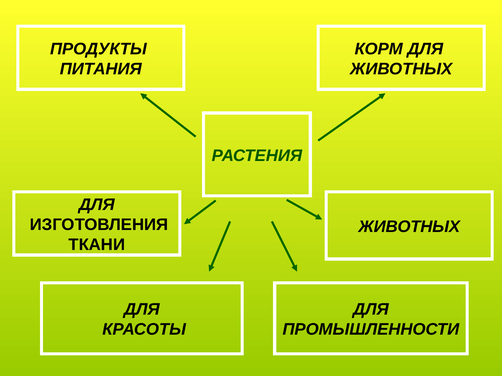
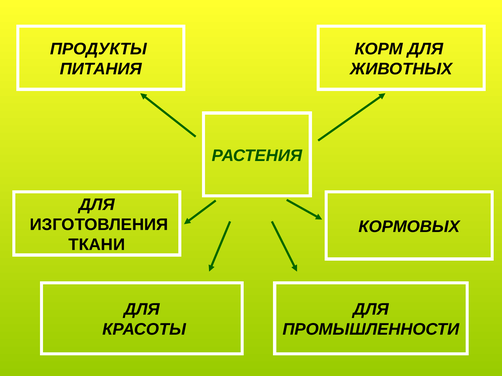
ЖИВОТНЫХ at (409, 227): ЖИВОТНЫХ -> КОРМОВЫХ
